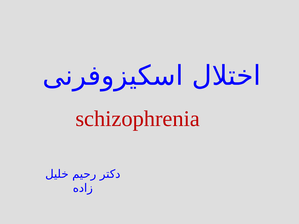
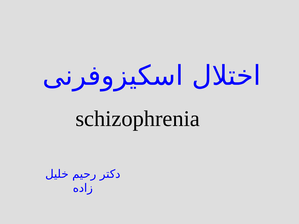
schizophrenia colour: red -> black
